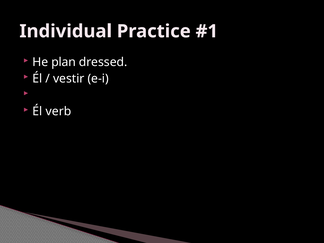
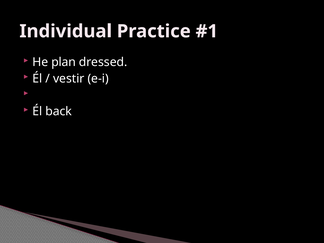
verb: verb -> back
